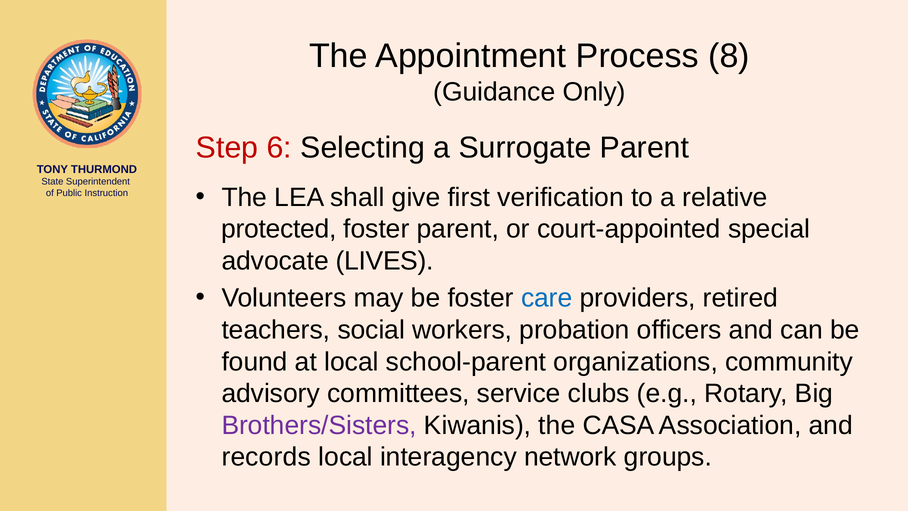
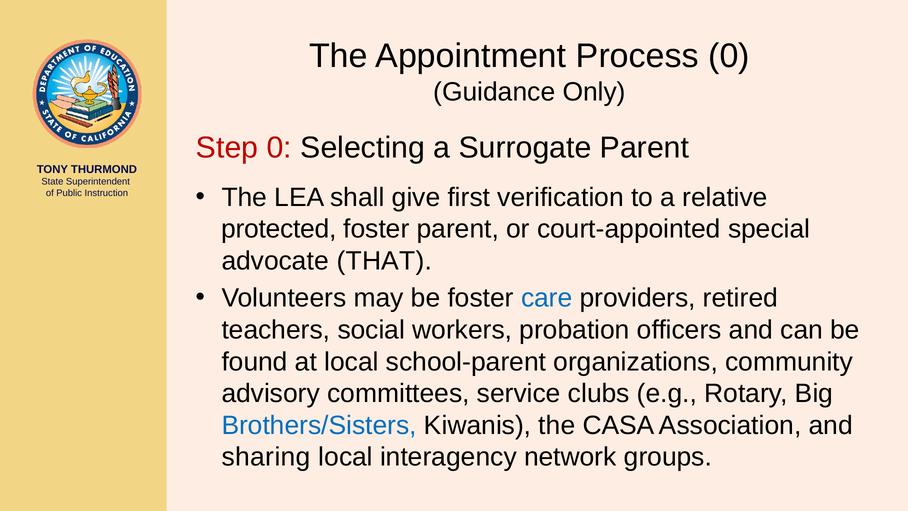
Process 8: 8 -> 0
Step 6: 6 -> 0
LIVES: LIVES -> THAT
Brothers/Sisters colour: purple -> blue
records: records -> sharing
